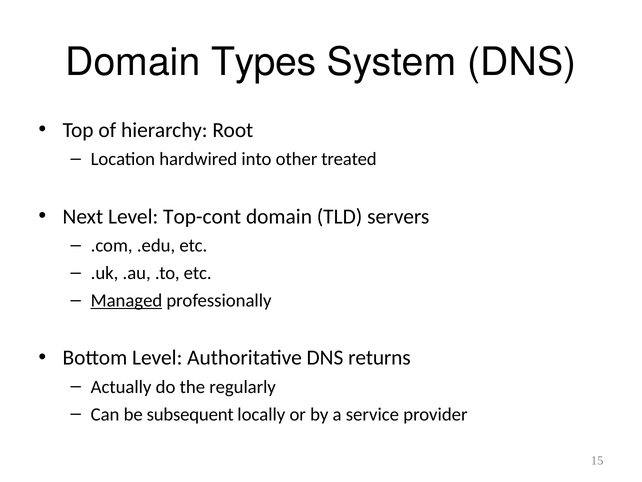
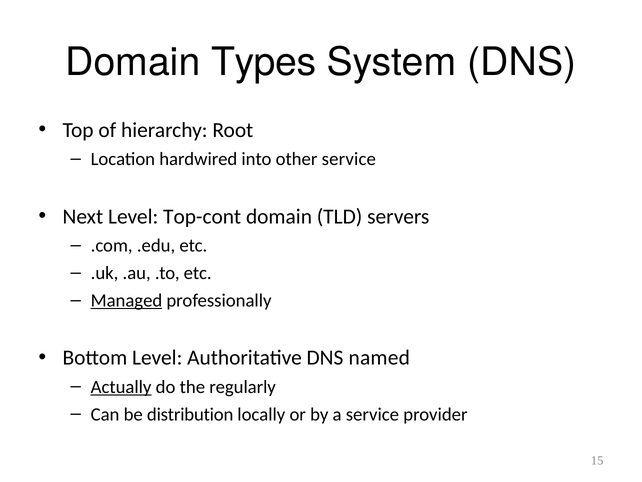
other treated: treated -> service
returns: returns -> named
Actually underline: none -> present
subsequent: subsequent -> distribution
